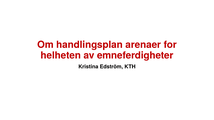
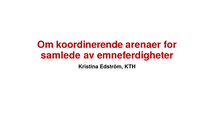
handlingsplan: handlingsplan -> koordinerende
helheten: helheten -> samlede
